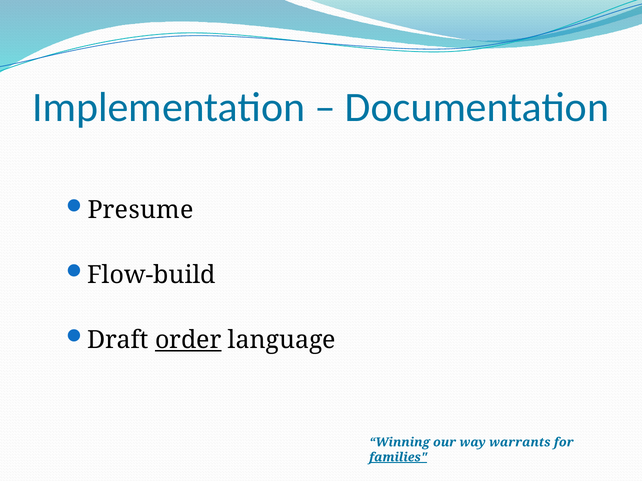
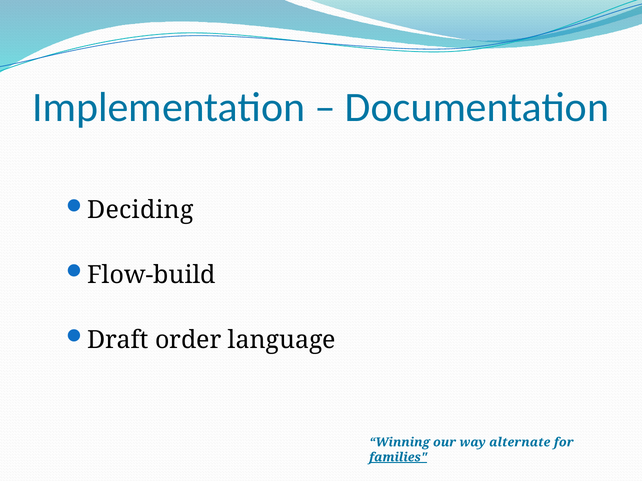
Presume: Presume -> Deciding
order underline: present -> none
warrants: warrants -> alternate
